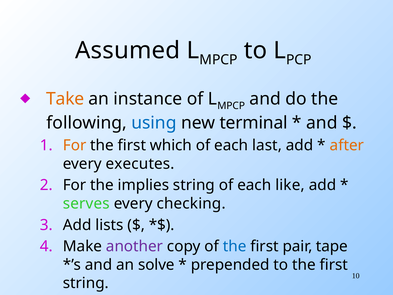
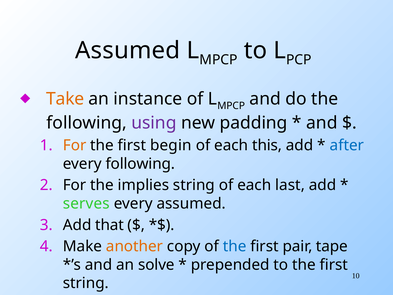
using colour: blue -> purple
terminal: terminal -> padding
which: which -> begin
last: last -> this
after colour: orange -> blue
every executes: executes -> following
like: like -> last
every checking: checking -> assumed
lists: lists -> that
another colour: purple -> orange
